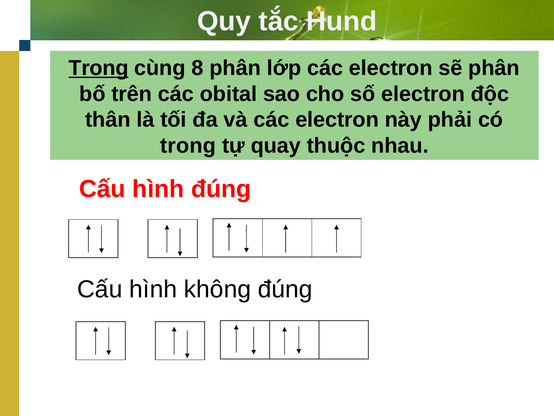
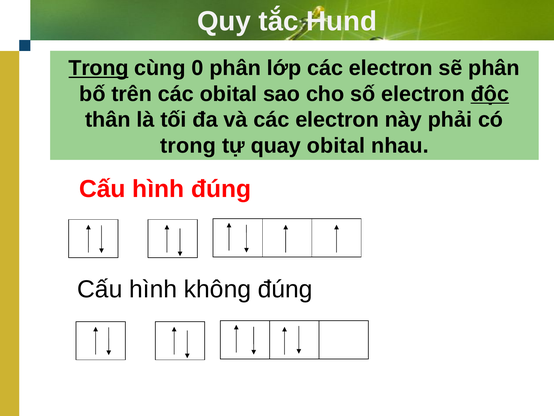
8: 8 -> 0
độc underline: none -> present
quay thuộc: thuộc -> obital
